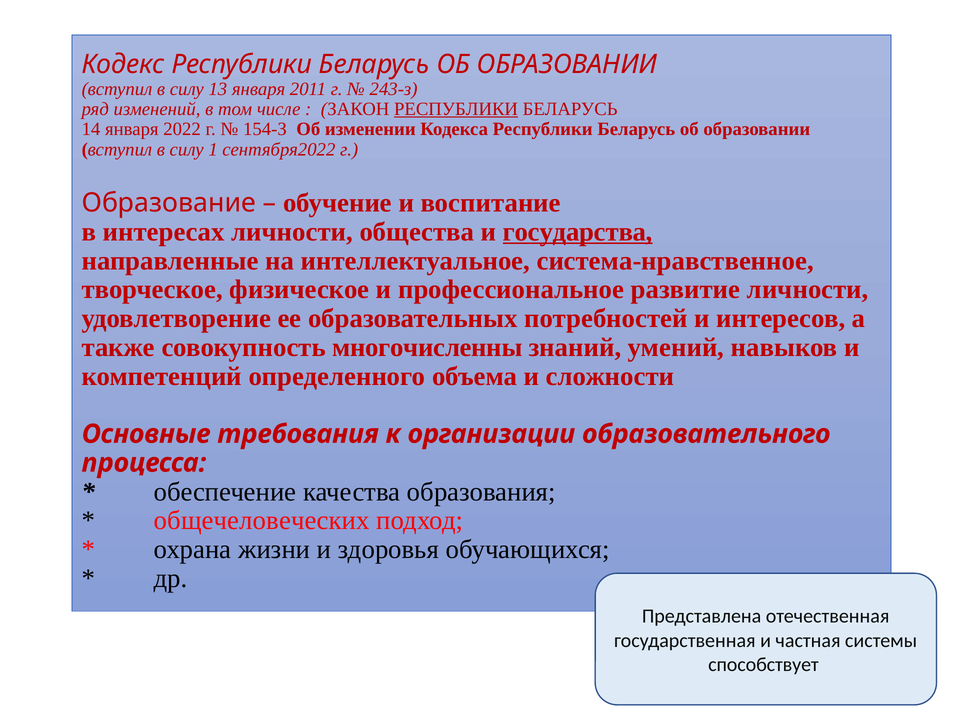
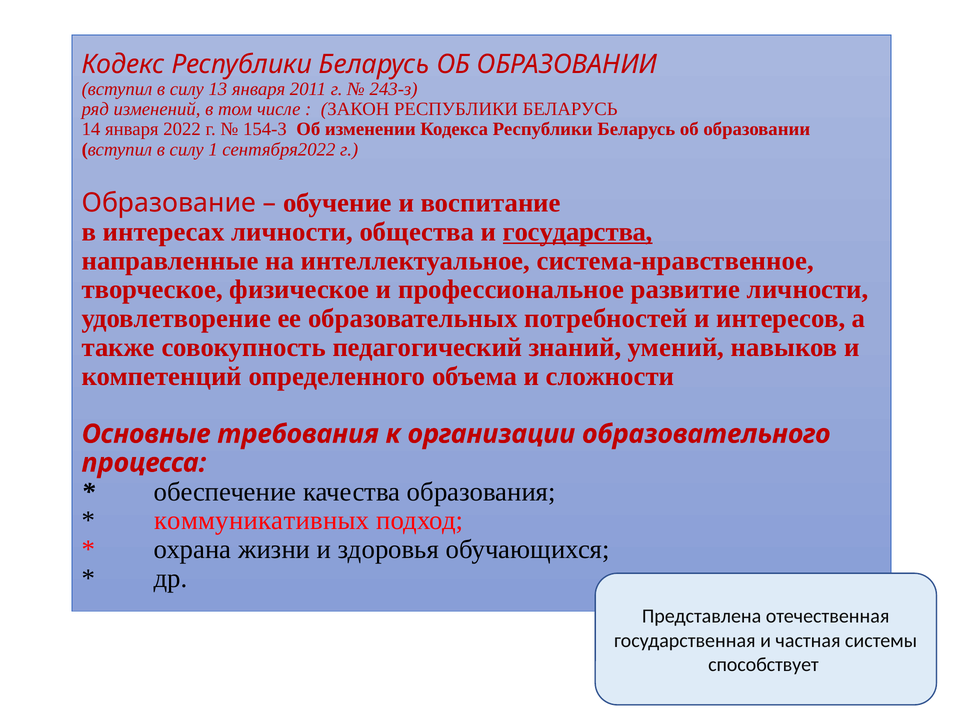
РЕСПУБЛИКИ at (456, 109) underline: present -> none
многочисленны: многочисленны -> педагогический
общечеловеческих: общечеловеческих -> коммуникативных
